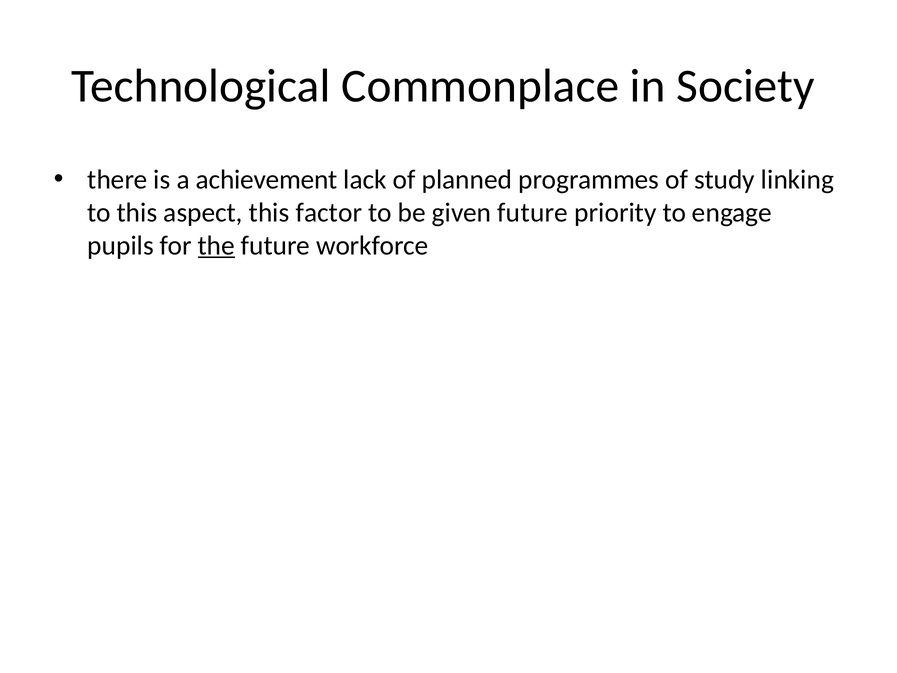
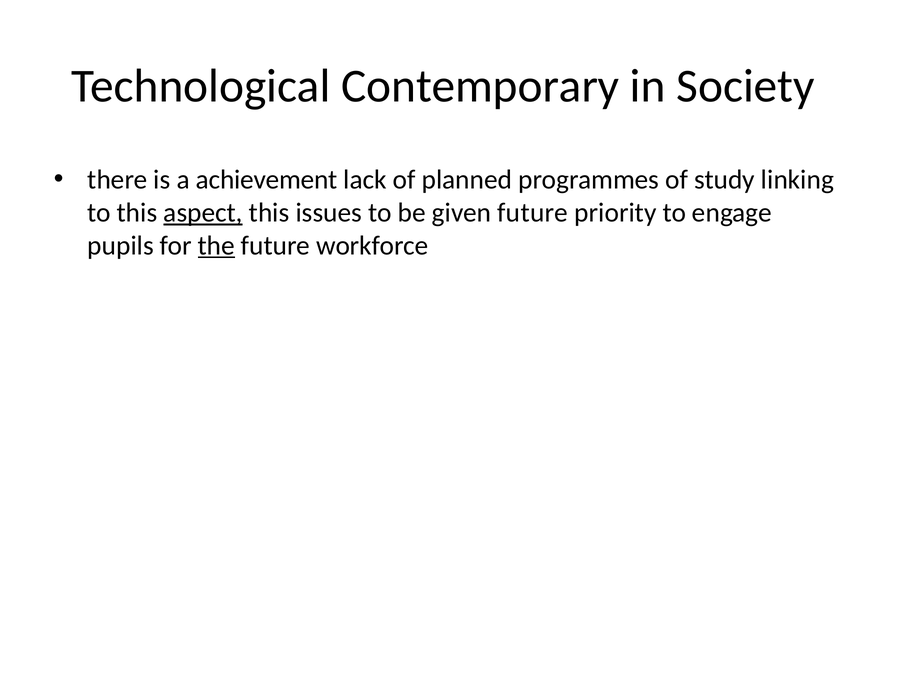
Commonplace: Commonplace -> Contemporary
aspect underline: none -> present
factor: factor -> issues
